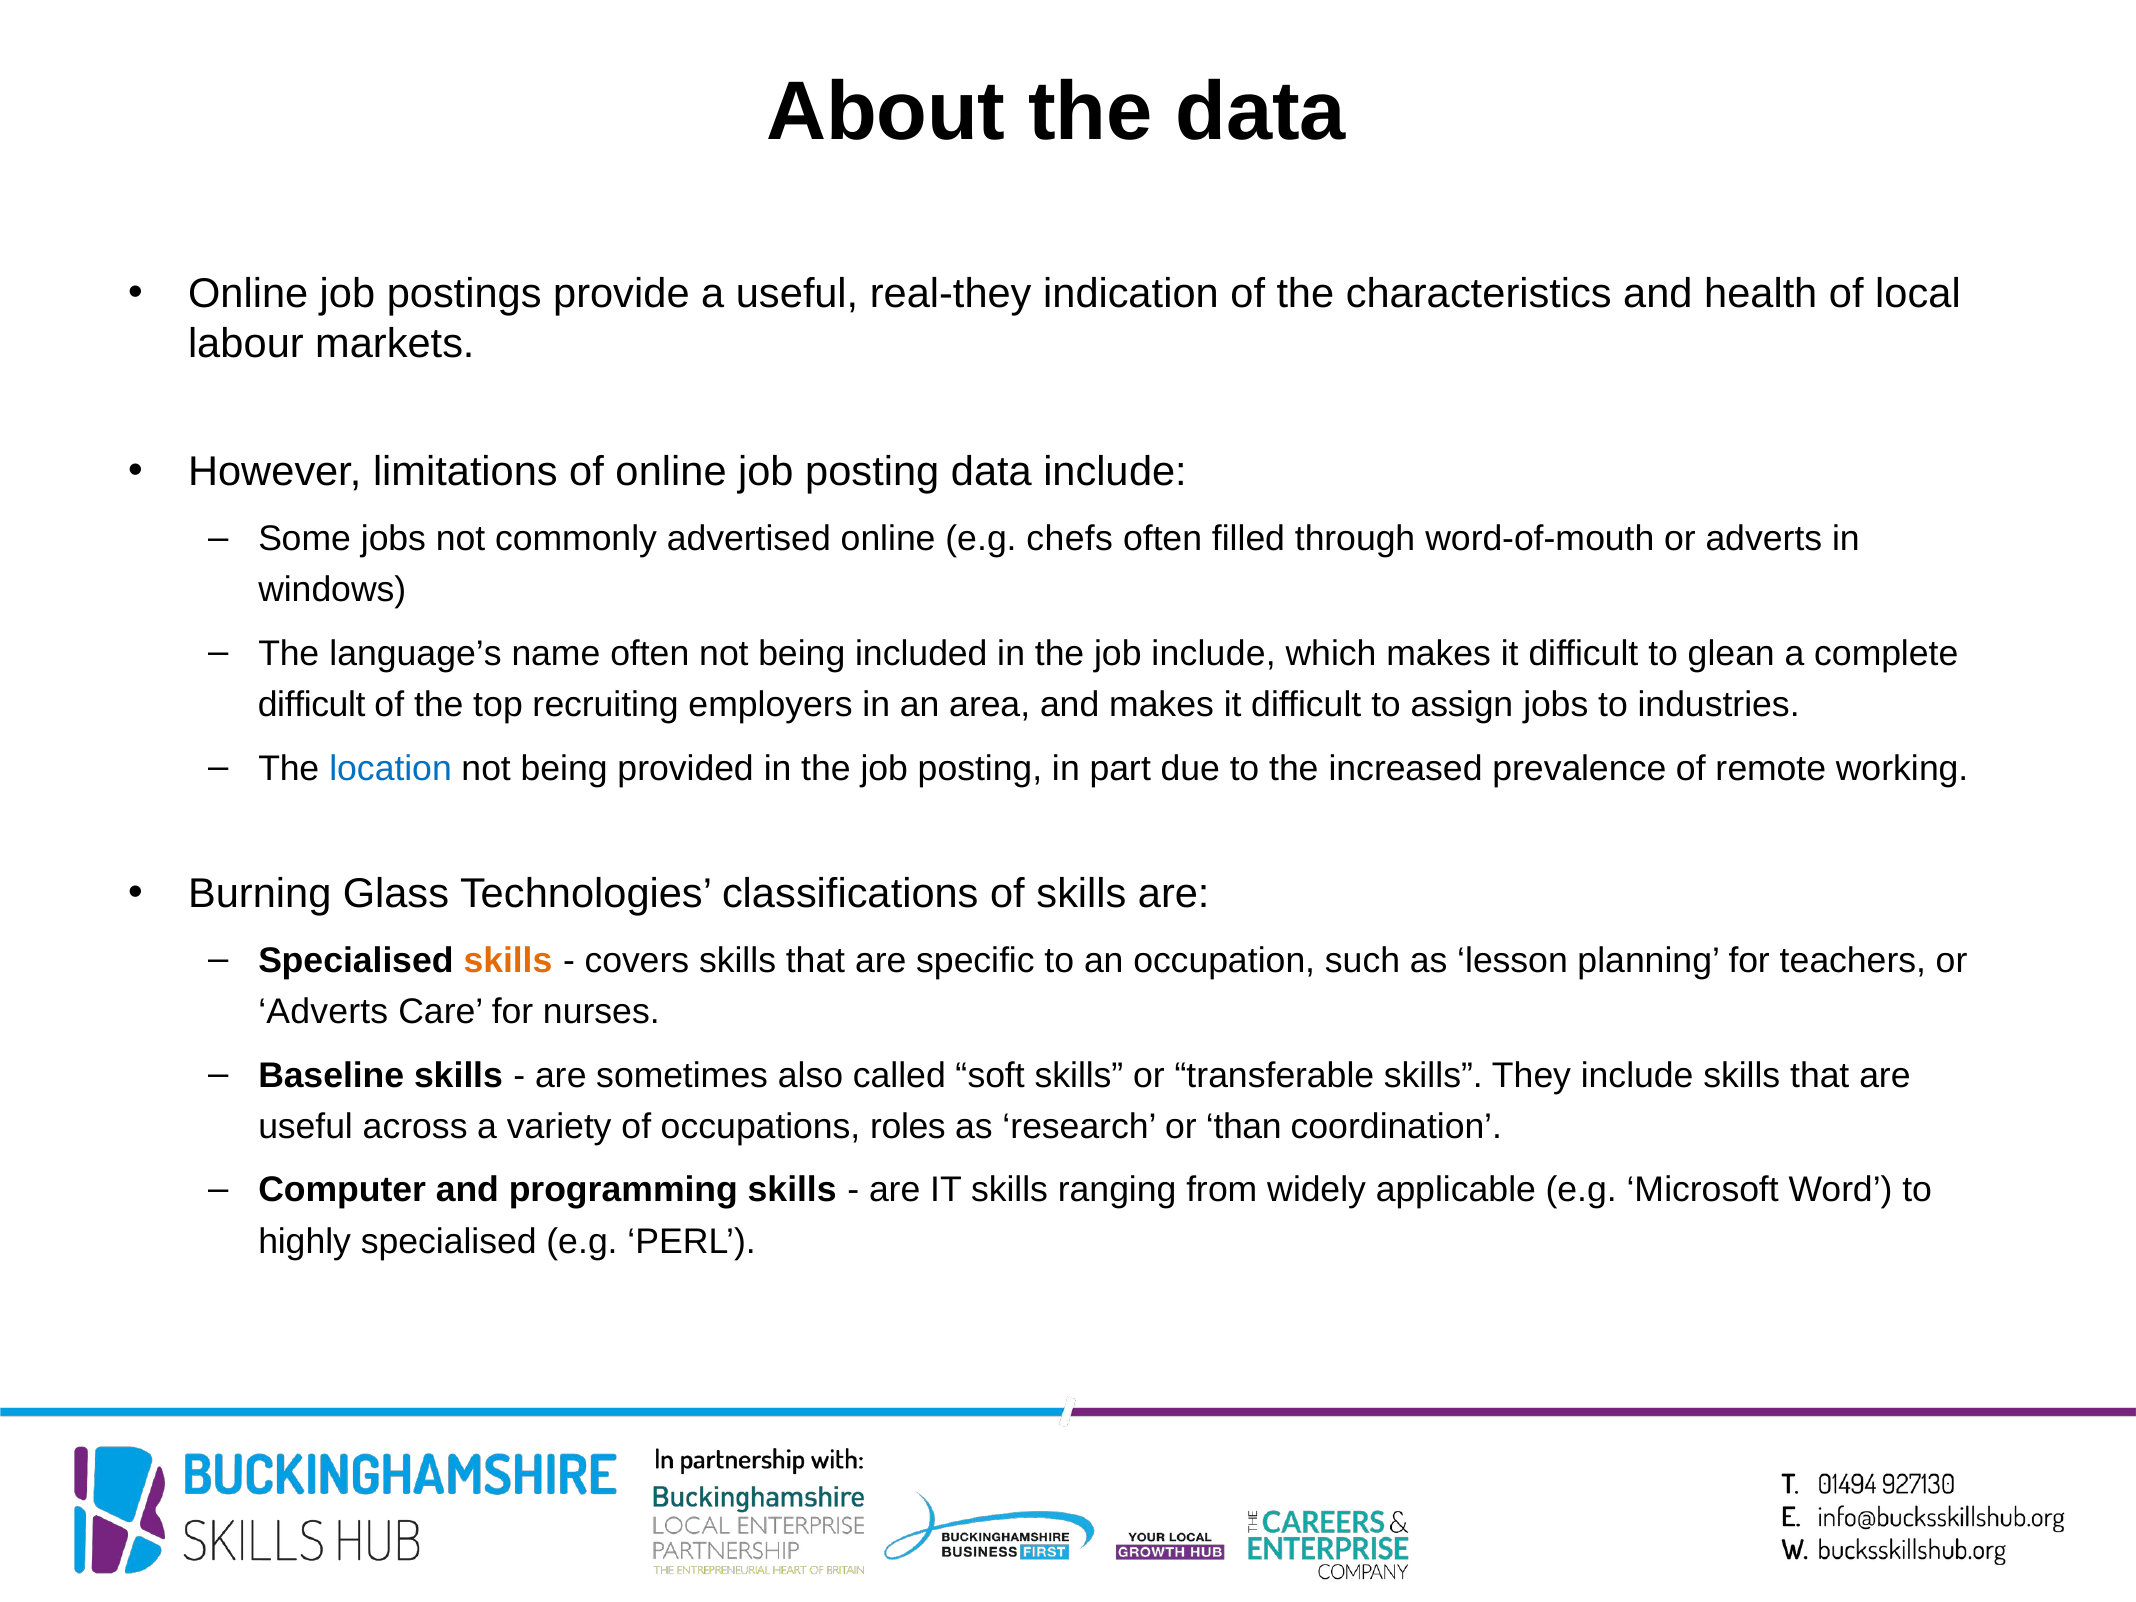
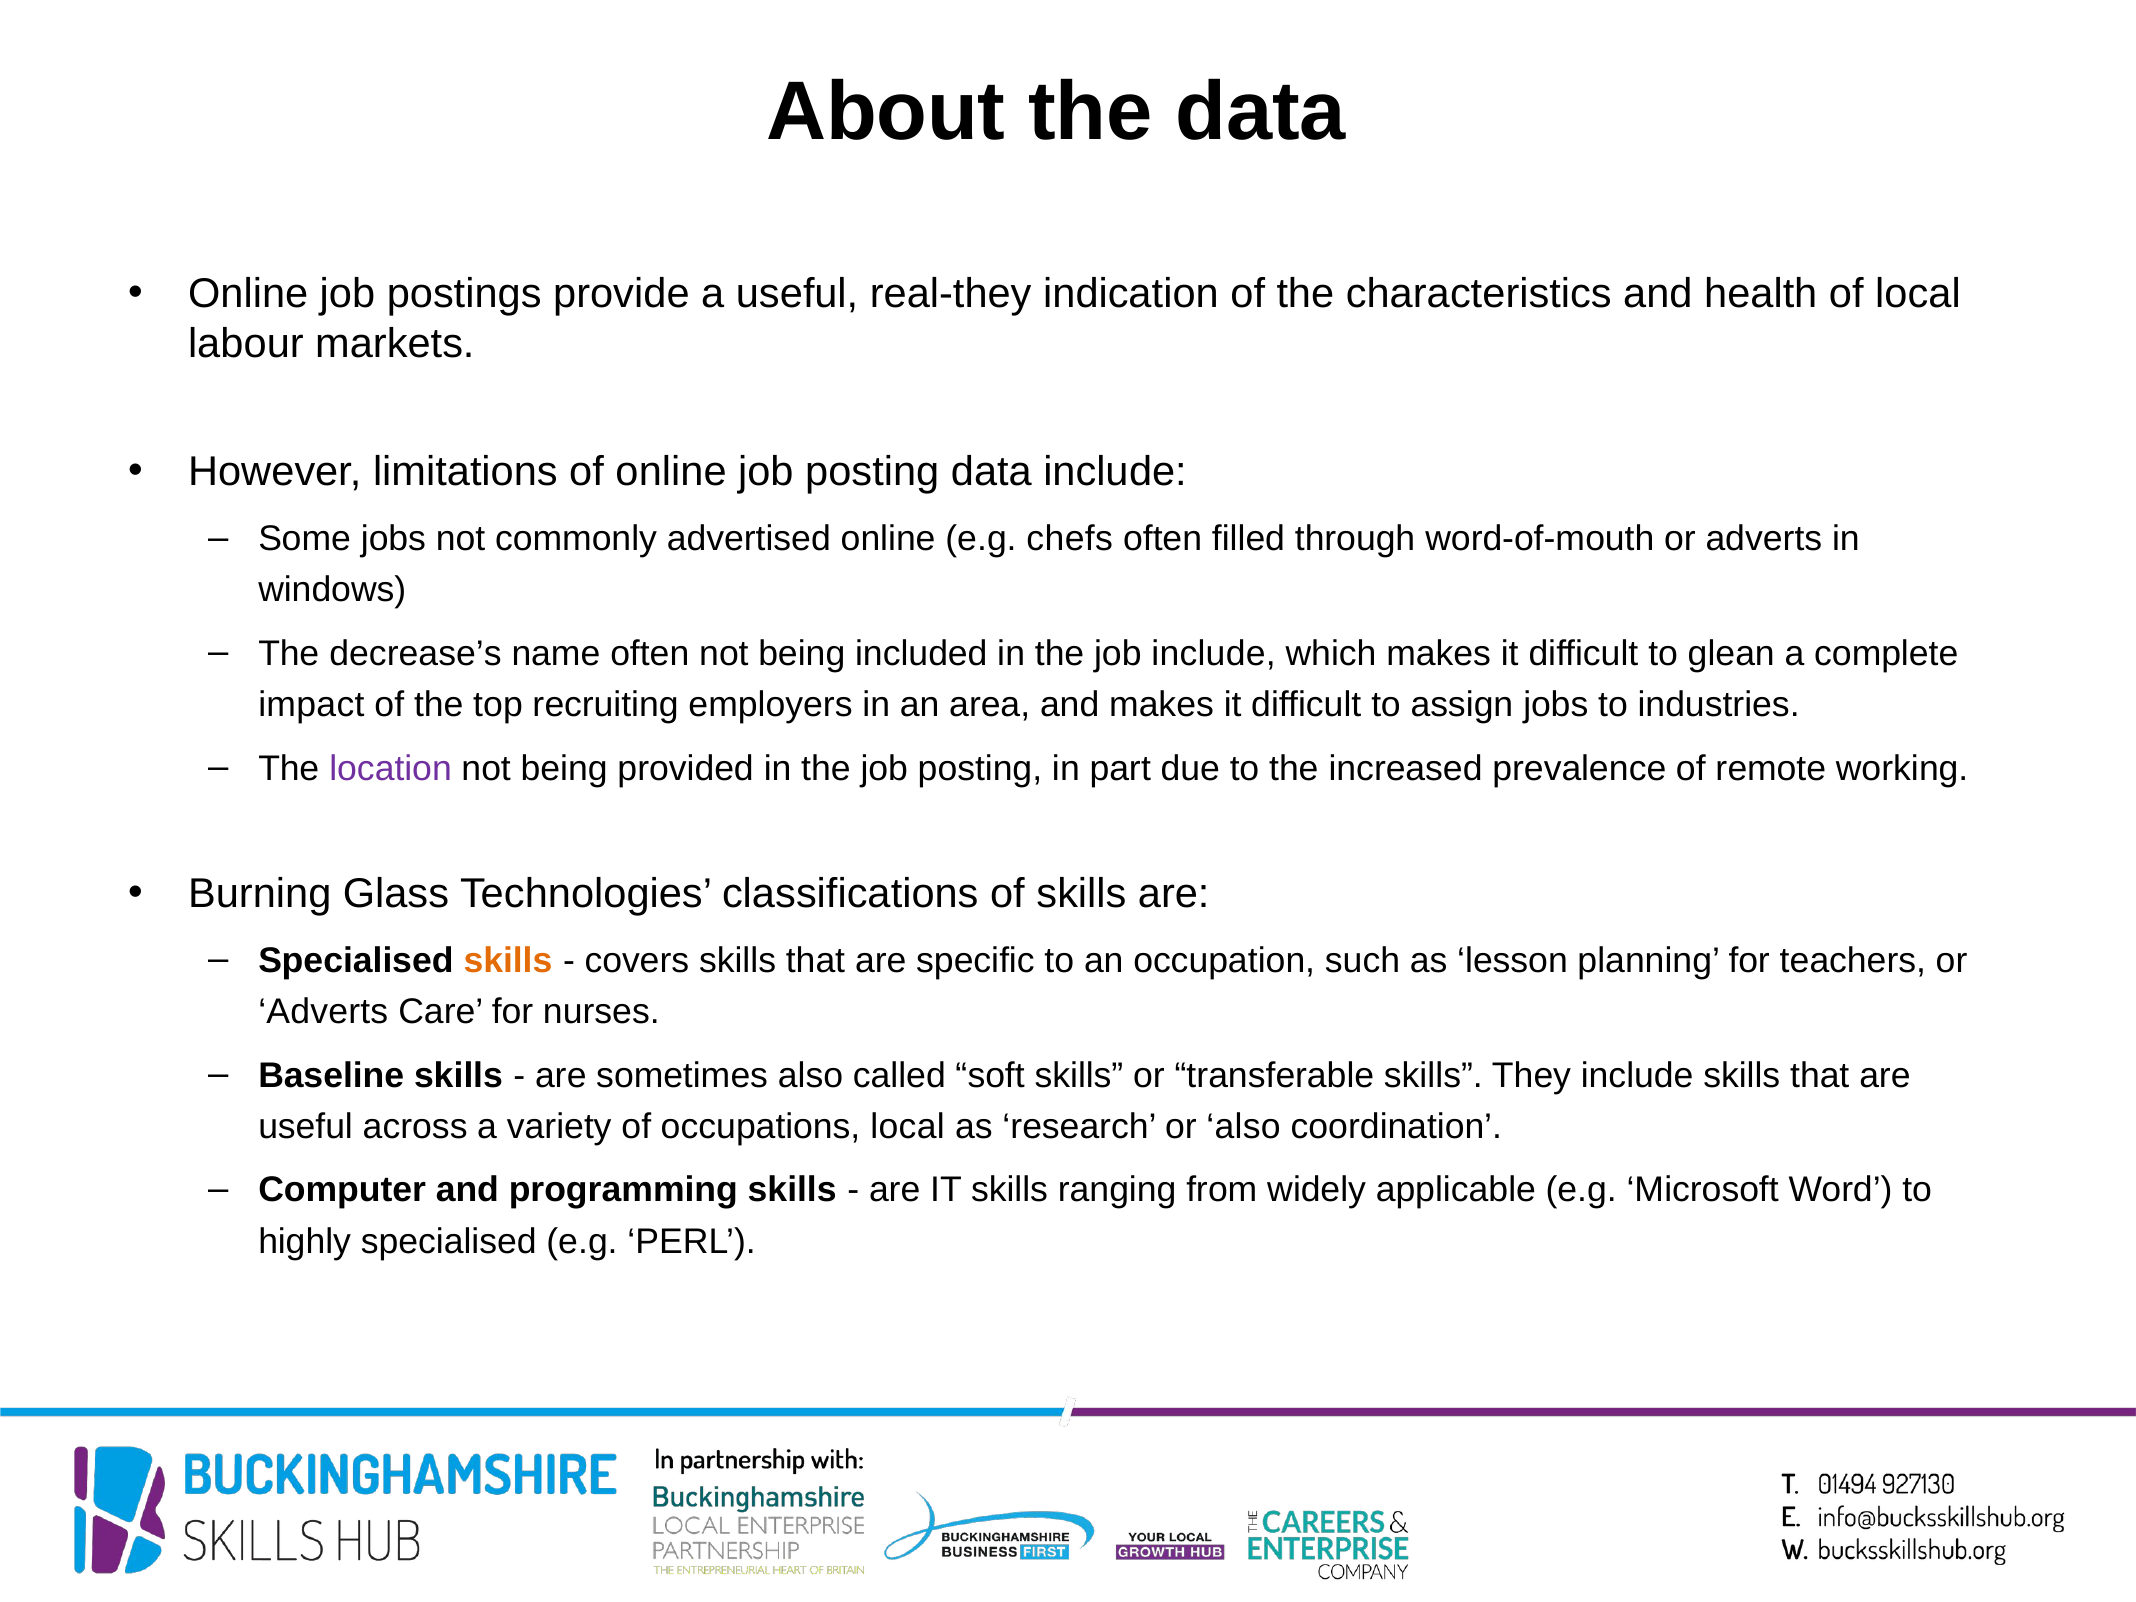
language’s: language’s -> decrease’s
difficult at (312, 705): difficult -> impact
location colour: blue -> purple
occupations roles: roles -> local
or than: than -> also
